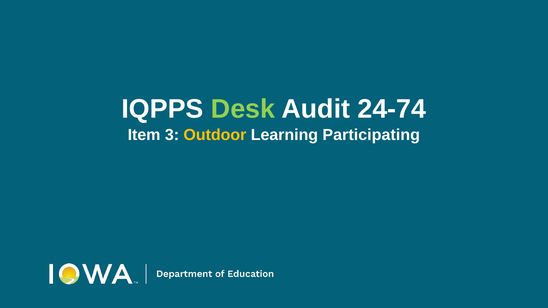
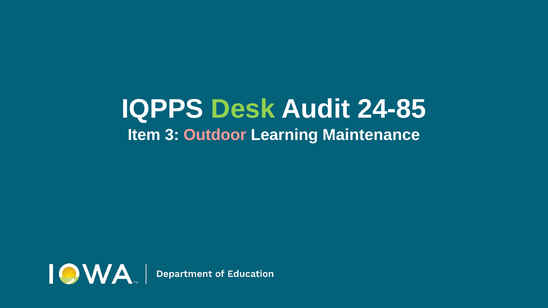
24-74: 24-74 -> 24-85
Outdoor colour: yellow -> pink
Participating: Participating -> Maintenance
